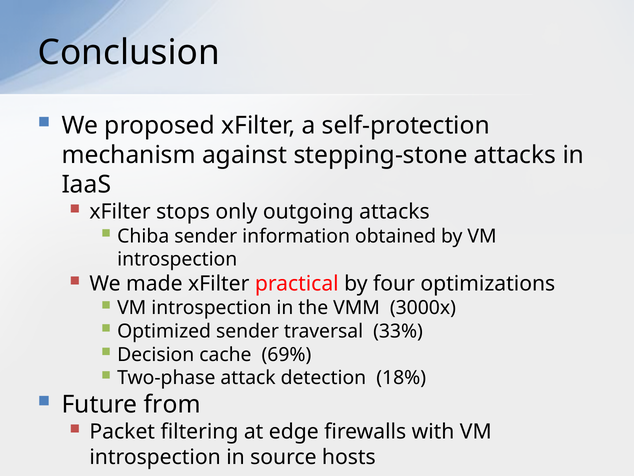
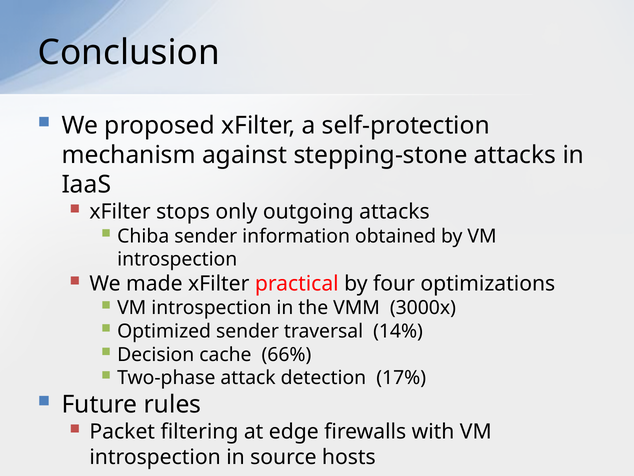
33%: 33% -> 14%
69%: 69% -> 66%
18%: 18% -> 17%
from: from -> rules
